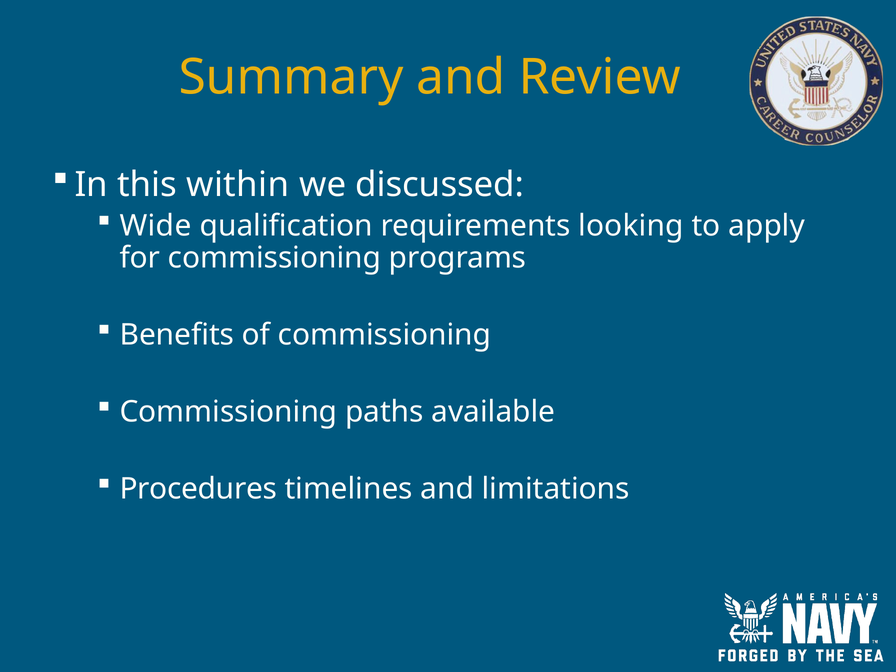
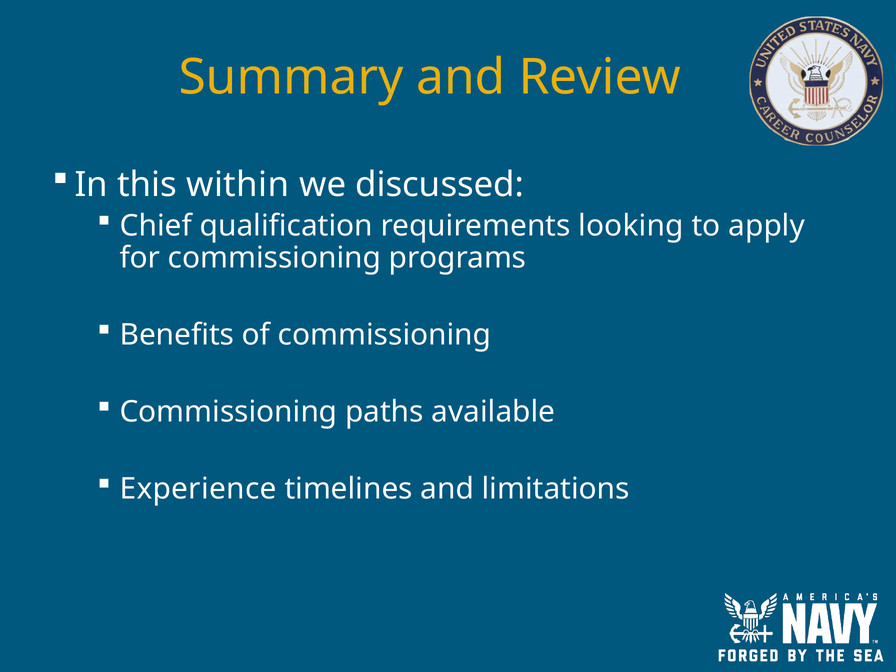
Wide: Wide -> Chief
Procedures: Procedures -> Experience
